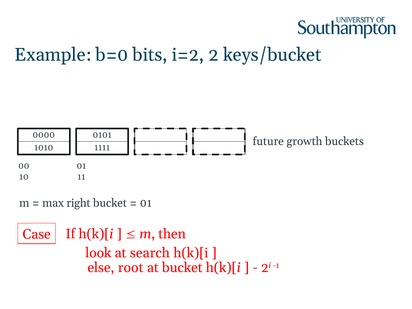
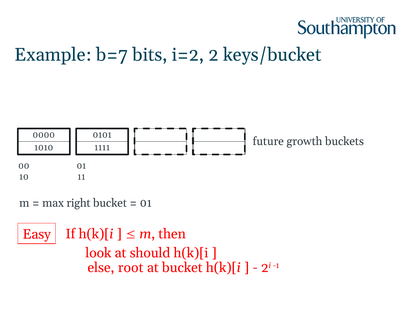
b=0: b=0 -> b=7
Case: Case -> Easy
search: search -> should
